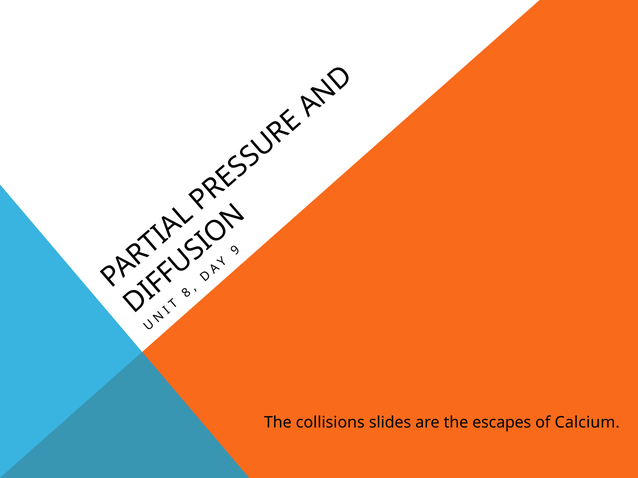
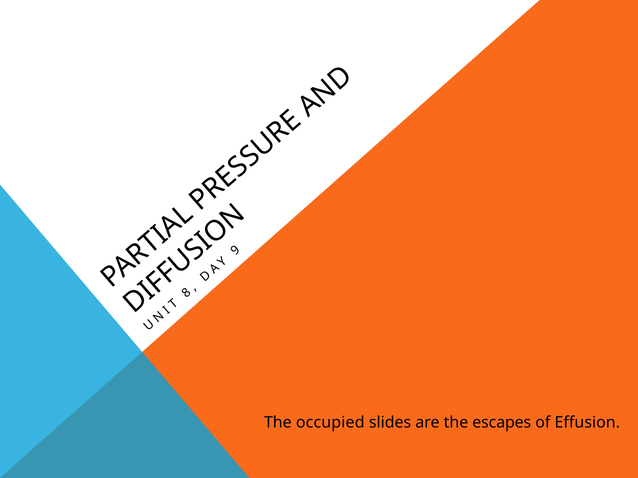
collisions: collisions -> occupied
Calcium: Calcium -> Effusion
